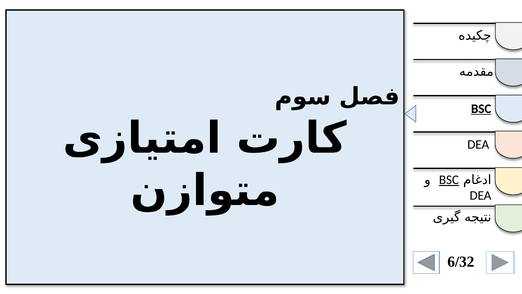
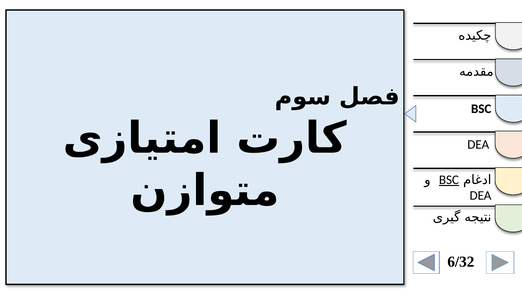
BSC at (481, 109) underline: present -> none
